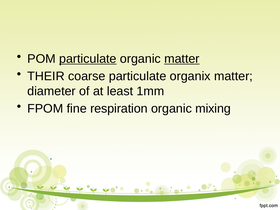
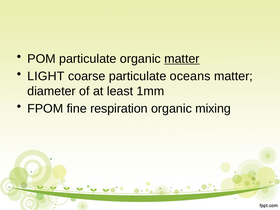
particulate at (88, 59) underline: present -> none
THEIR: THEIR -> LIGHT
organix: organix -> oceans
